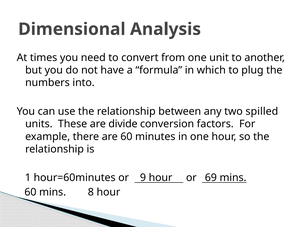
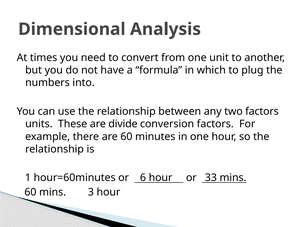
two spilled: spilled -> factors
9: 9 -> 6
69: 69 -> 33
8: 8 -> 3
